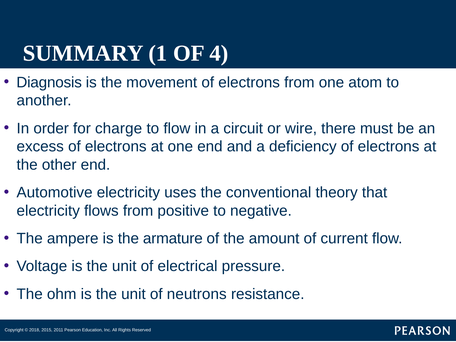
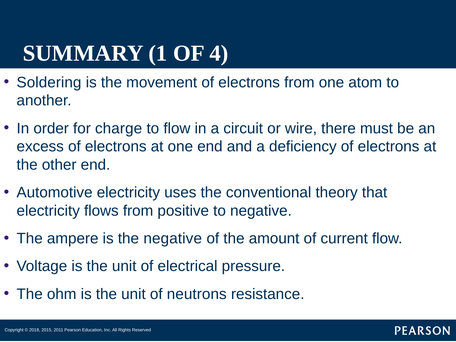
Diagnosis: Diagnosis -> Soldering
the armature: armature -> negative
